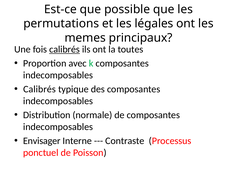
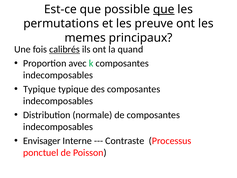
que at (164, 9) underline: none -> present
légales: légales -> preuve
toutes: toutes -> quand
Calibrés at (39, 89): Calibrés -> Typique
